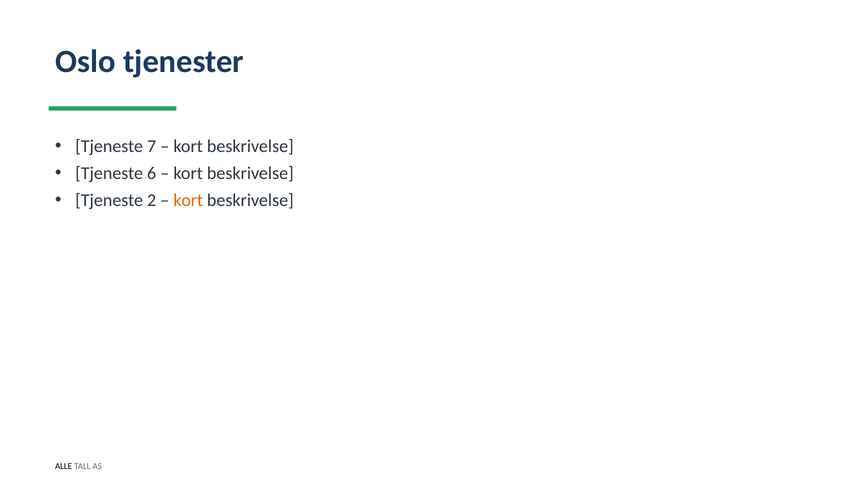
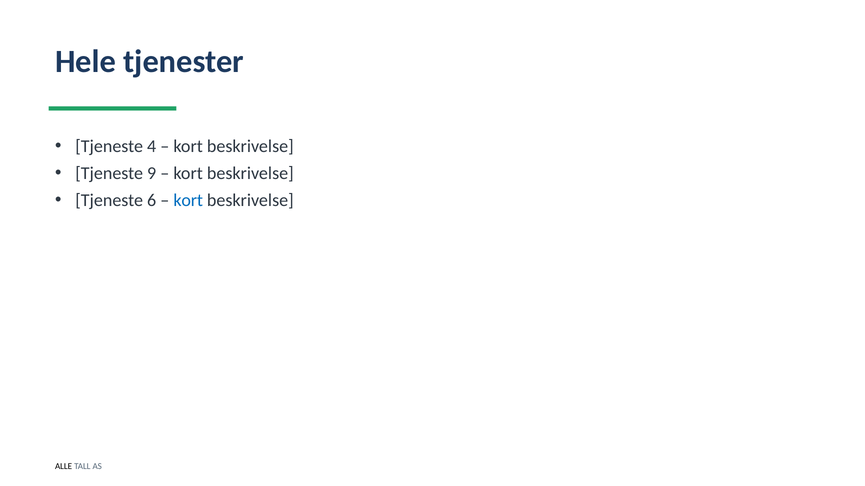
Oslo: Oslo -> Hele
7: 7 -> 4
6: 6 -> 9
2: 2 -> 6
kort at (188, 201) colour: orange -> blue
